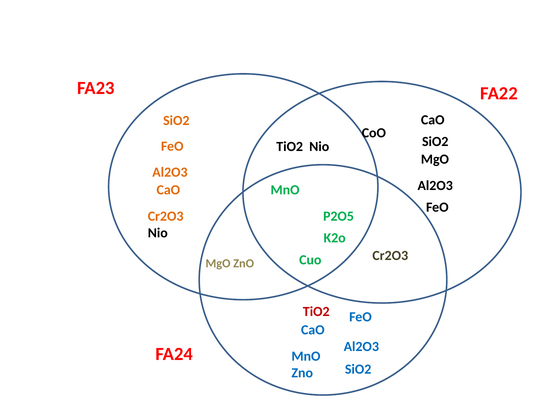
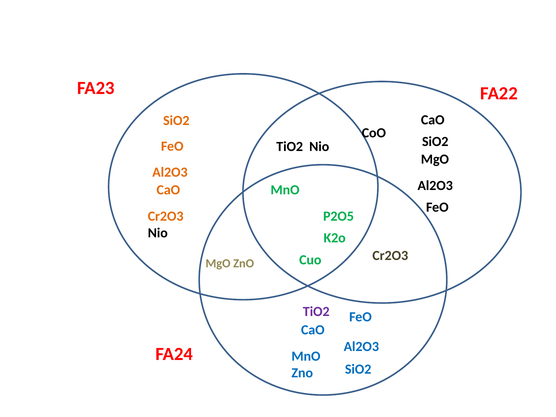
TiO2 at (316, 312) colour: red -> purple
